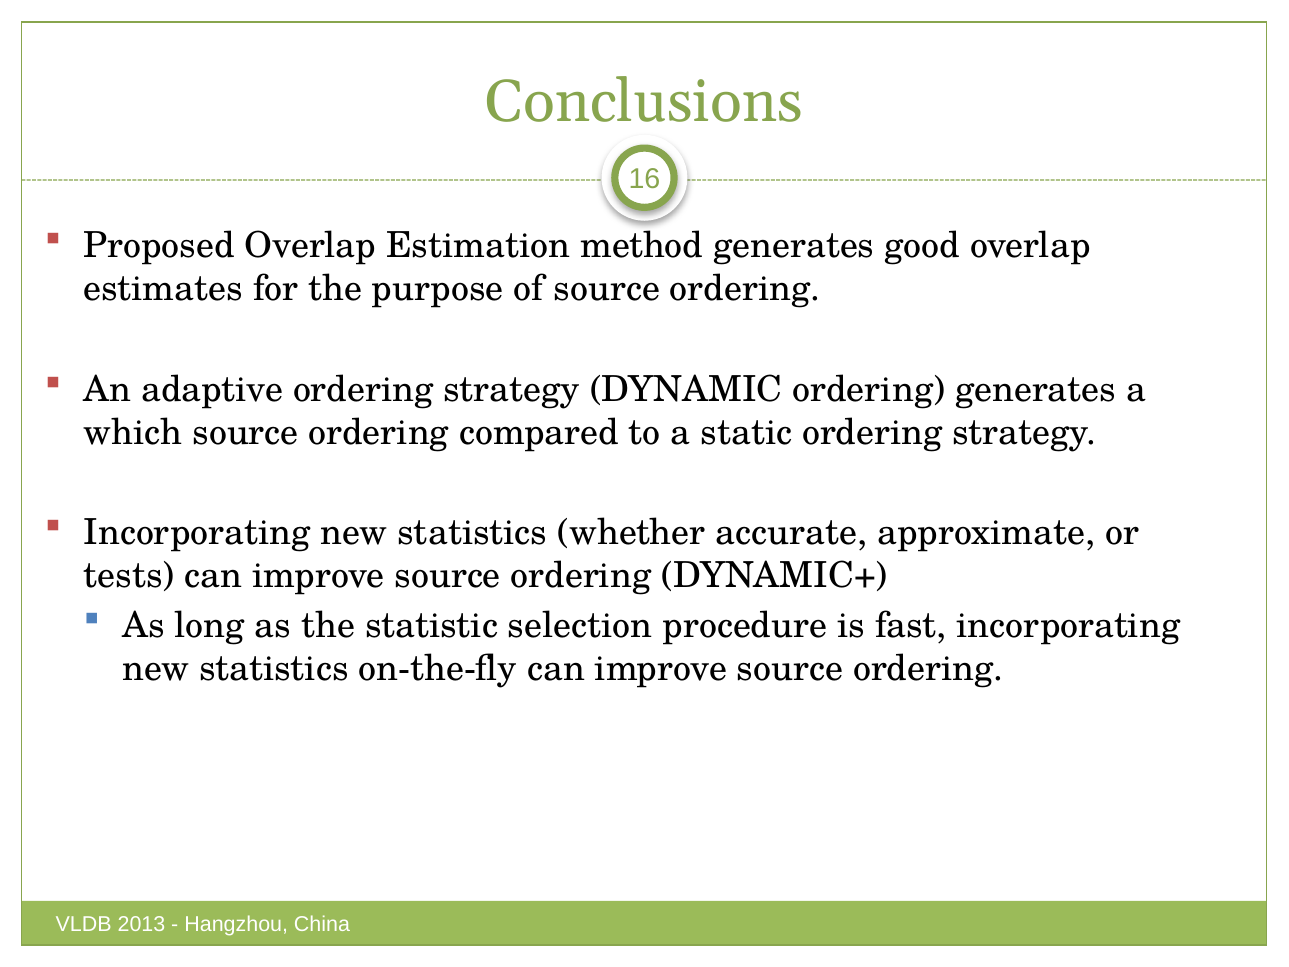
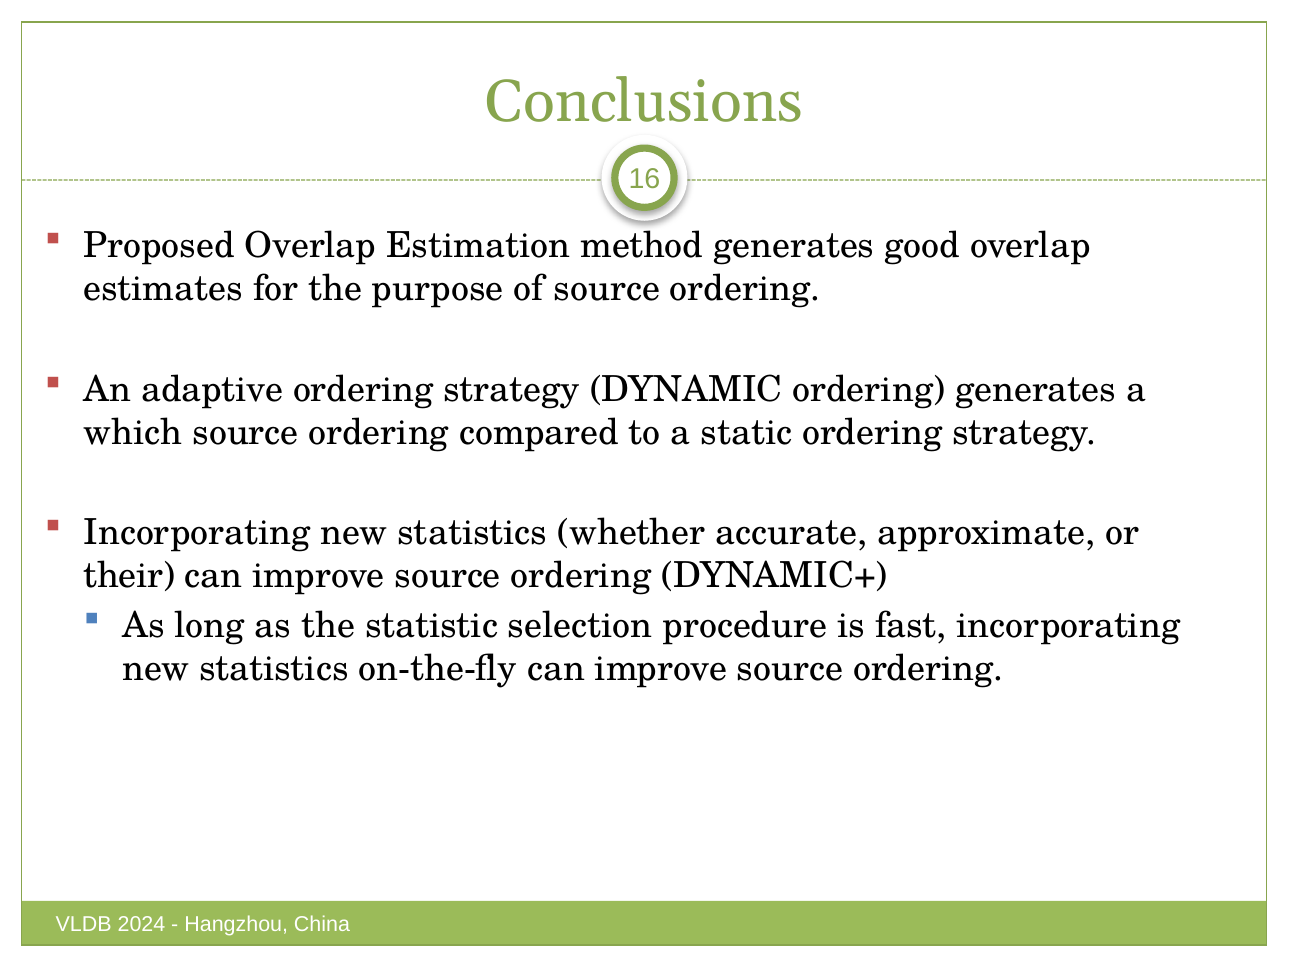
tests: tests -> their
2013: 2013 -> 2024
